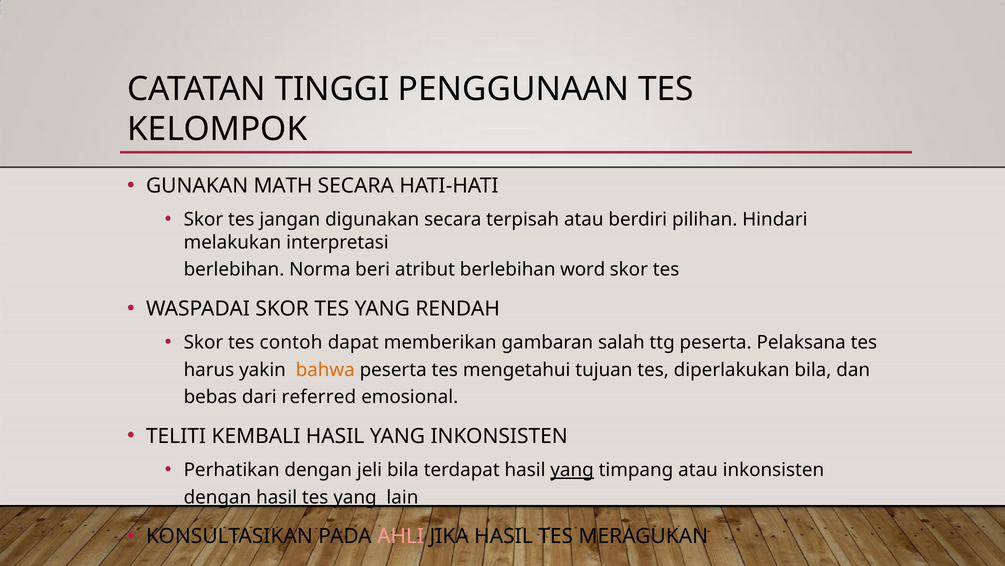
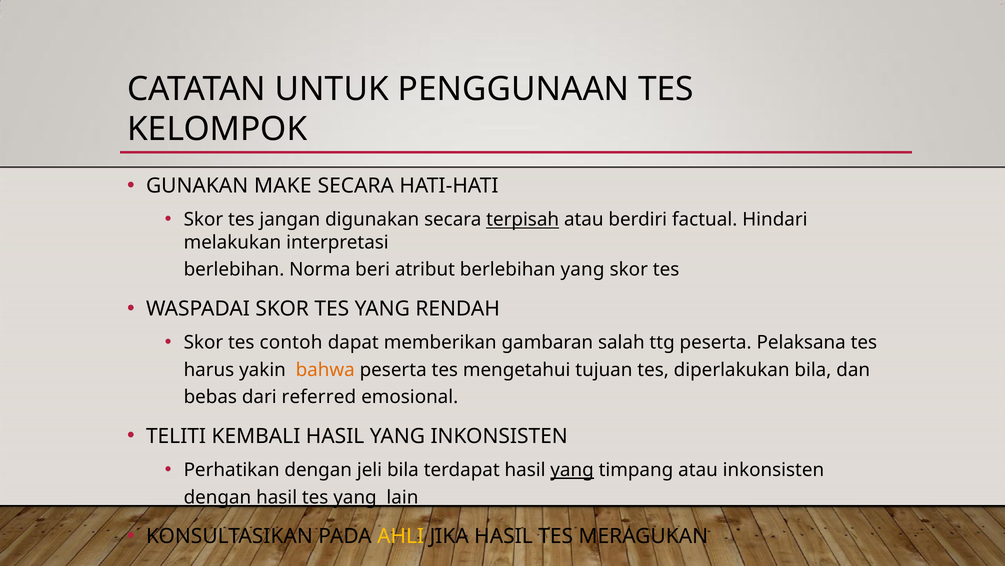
TINGGI: TINGGI -> UNTUK
MATH: MATH -> MAKE
terpisah underline: none -> present
pilihan: pilihan -> factual
berlebihan word: word -> yang
AHLI colour: pink -> yellow
